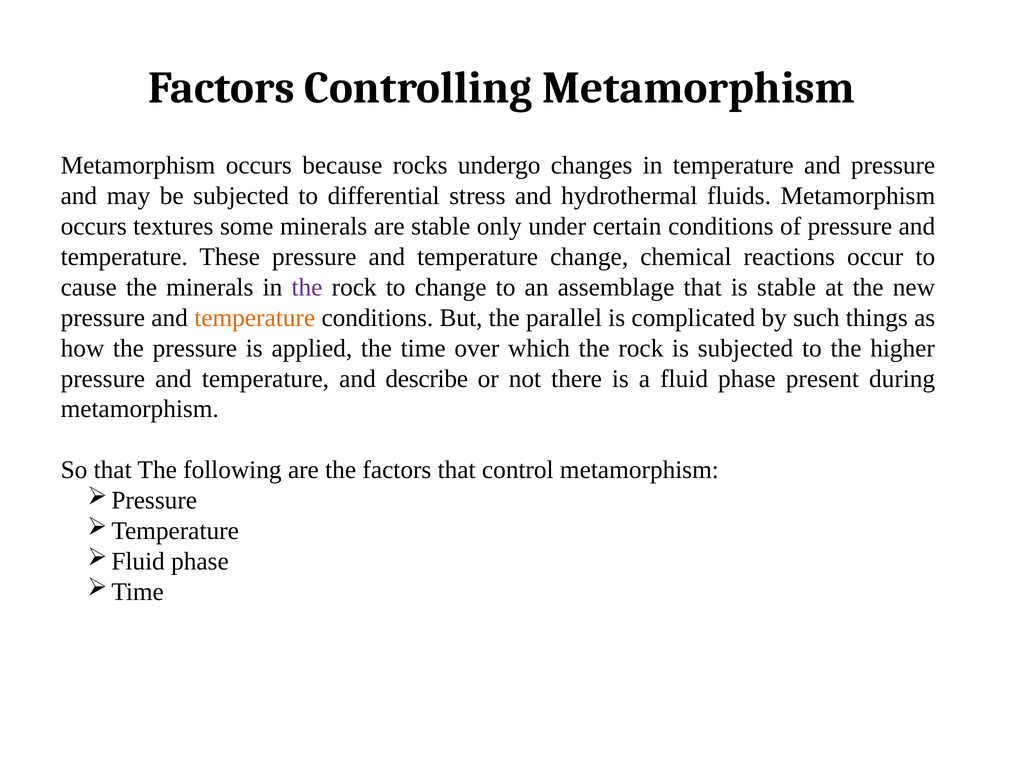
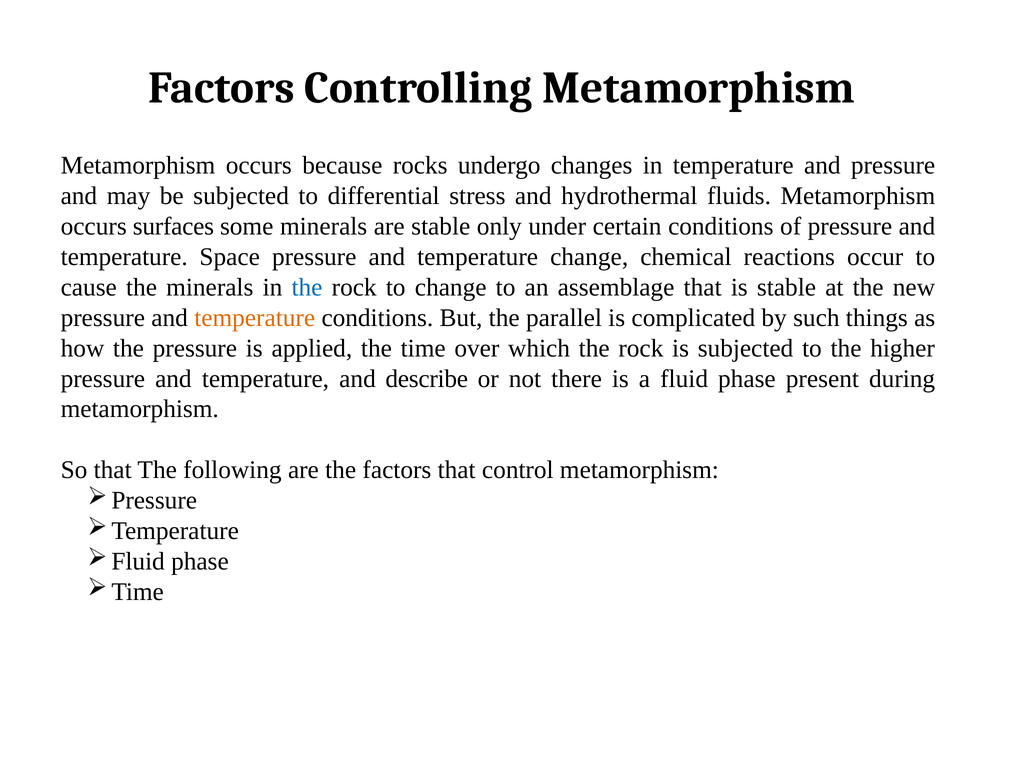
textures: textures -> surfaces
These: These -> Space
the at (307, 287) colour: purple -> blue
